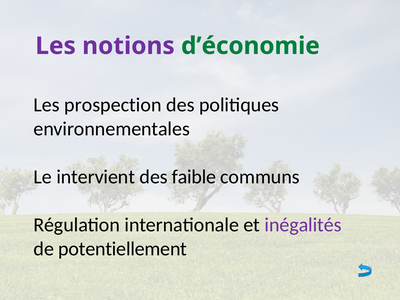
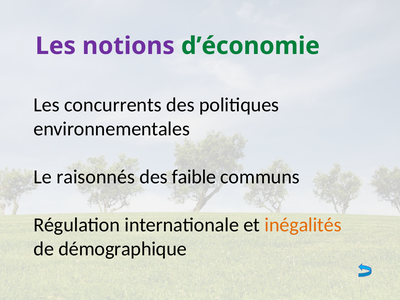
prospection: prospection -> concurrents
intervient: intervient -> raisonnés
inégalités colour: purple -> orange
potentiellement: potentiellement -> démographique
